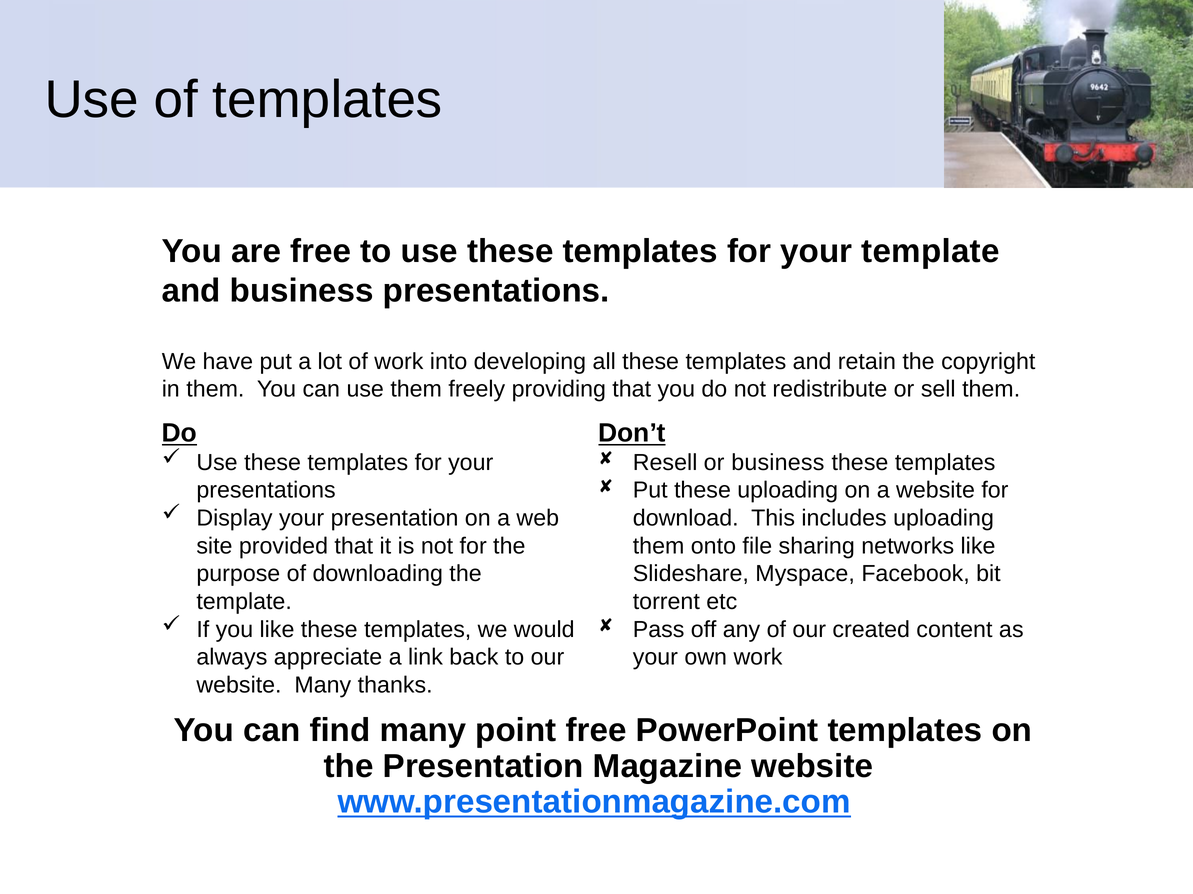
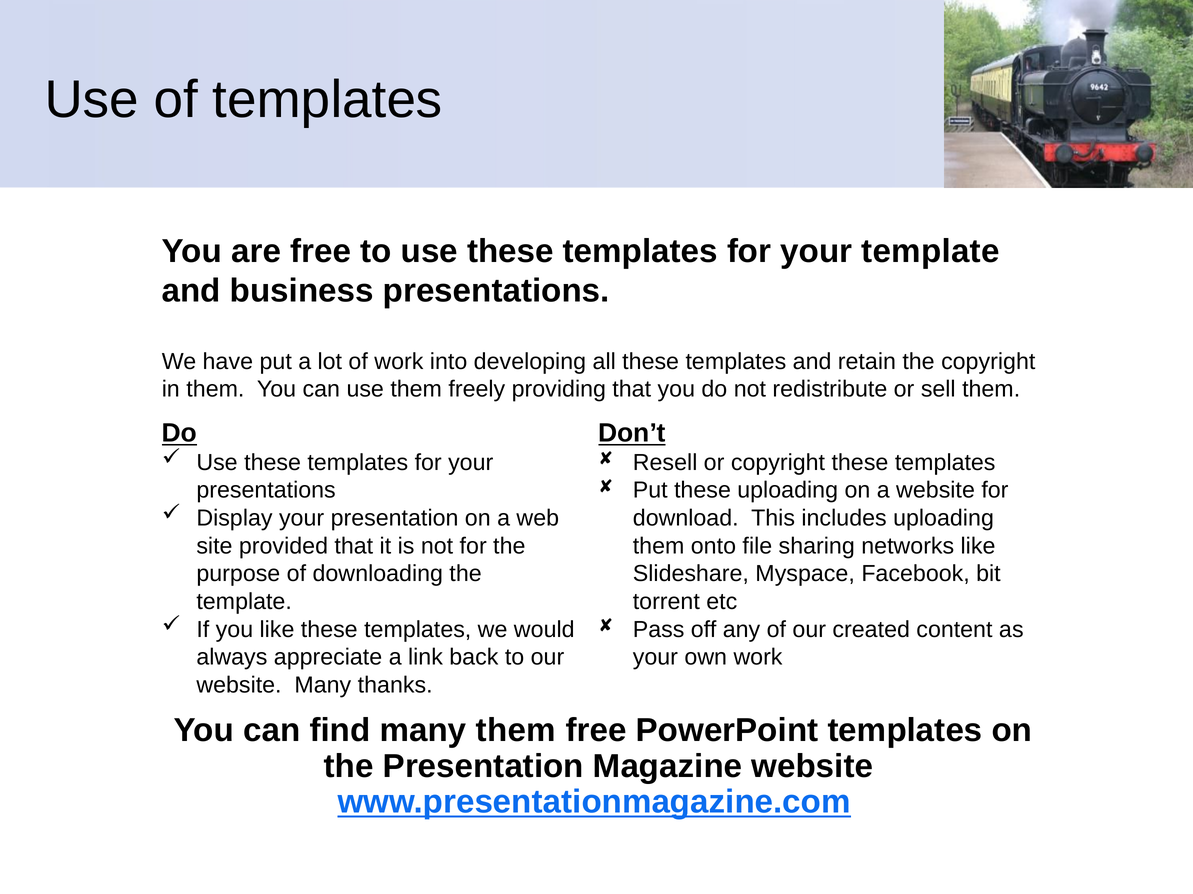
or business: business -> copyright
many point: point -> them
